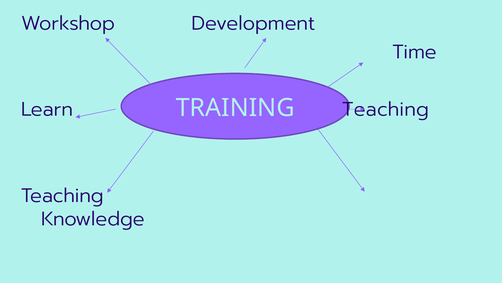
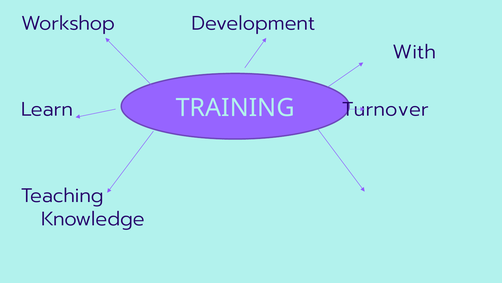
Time: Time -> With
Learn Teaching: Teaching -> Turnover
